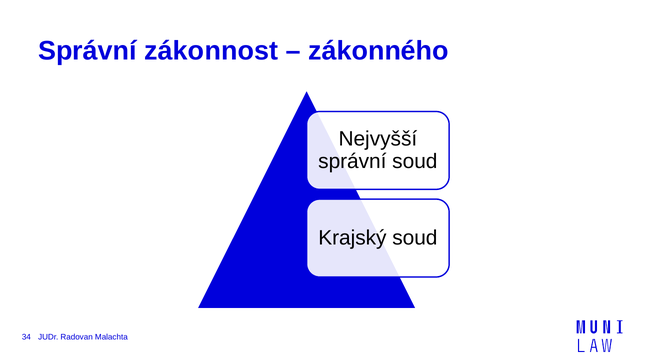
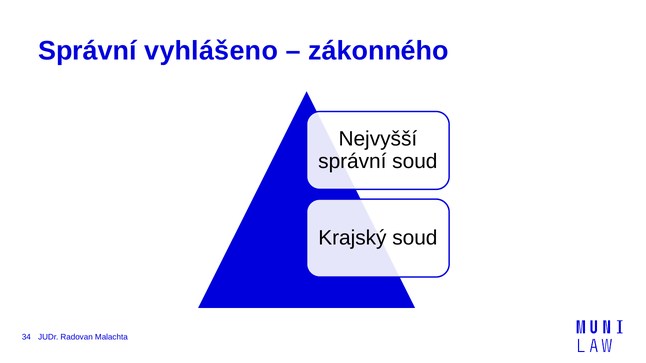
zákonnost: zákonnost -> vyhlášeno
